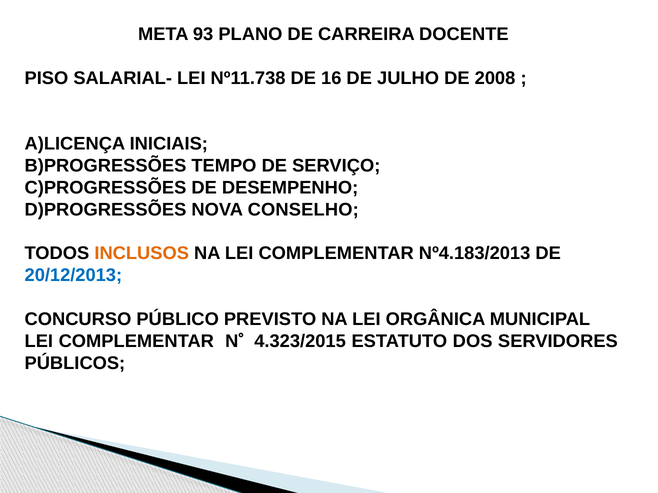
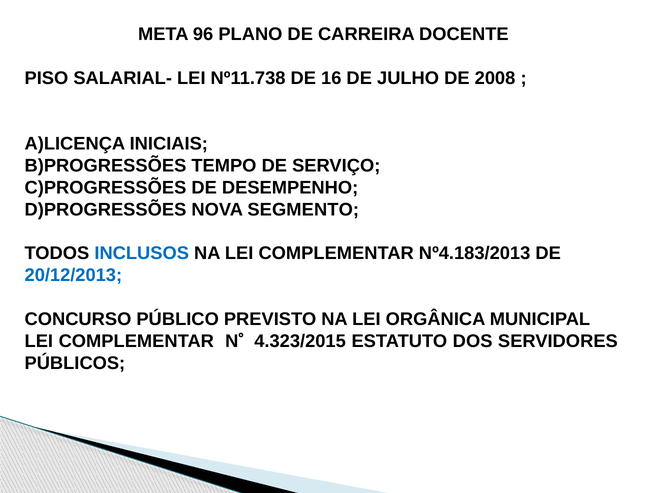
93: 93 -> 96
CONSELHO: CONSELHO -> SEGMENTO
INCLUSOS colour: orange -> blue
